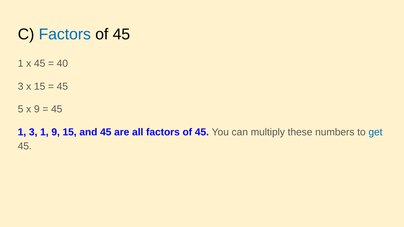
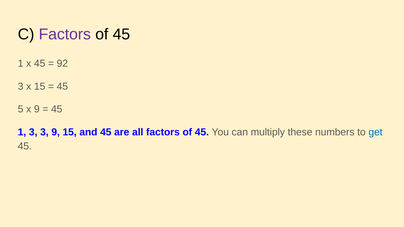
Factors at (65, 34) colour: blue -> purple
40: 40 -> 92
3 1: 1 -> 3
